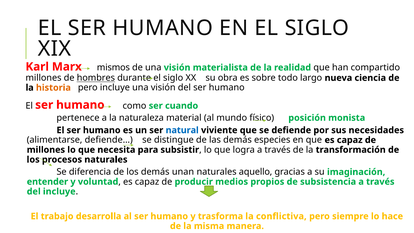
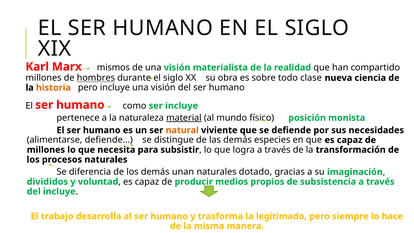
largo: largo -> clase
ser cuando: cuando -> incluye
material underline: none -> present
natural colour: blue -> orange
aquello: aquello -> dotado
entender: entender -> divididos
conflictiva: conflictiva -> legitimado
